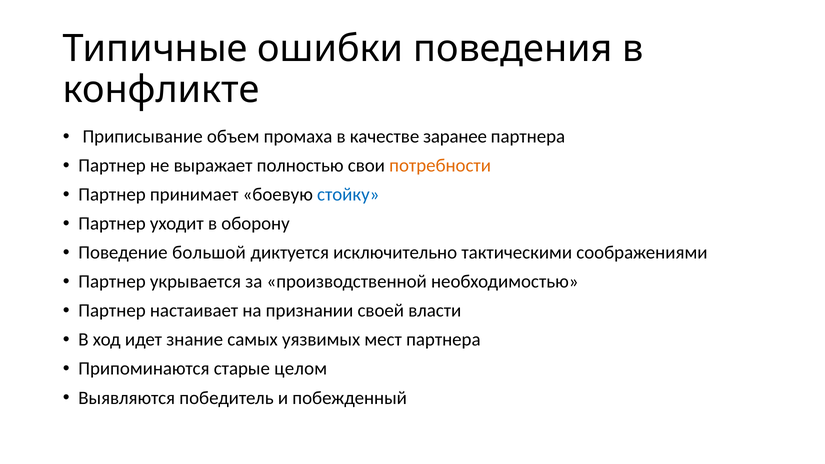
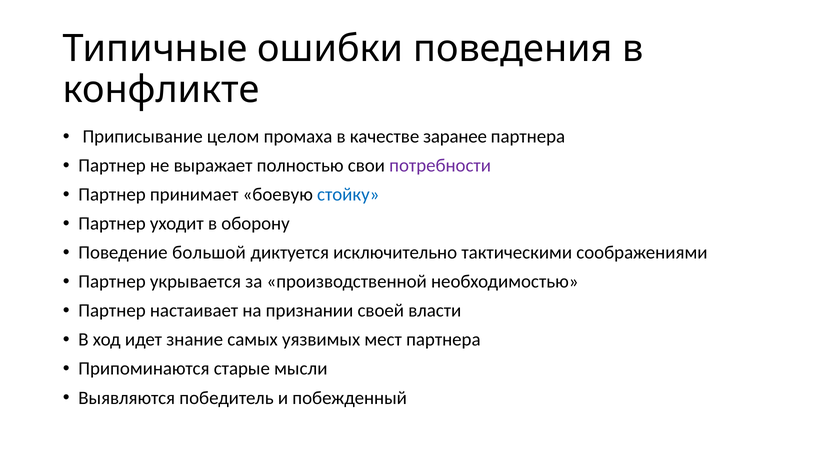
объем: объем -> целом
потребности colour: orange -> purple
целом: целом -> мысли
